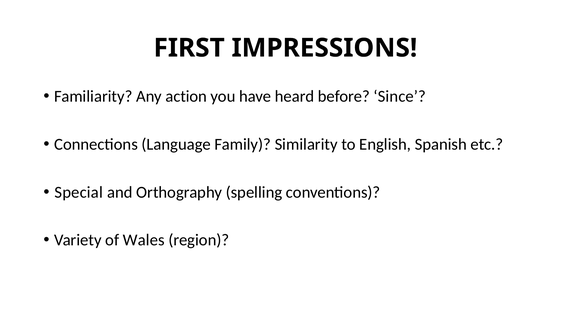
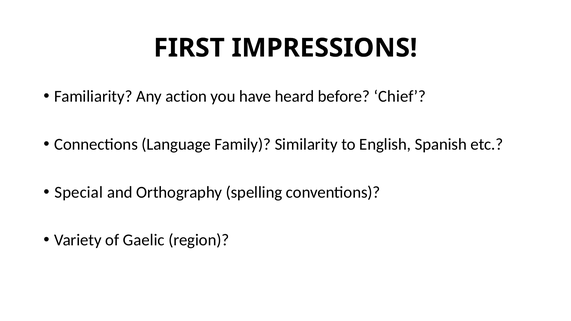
Since: Since -> Chief
Wales: Wales -> Gaelic
